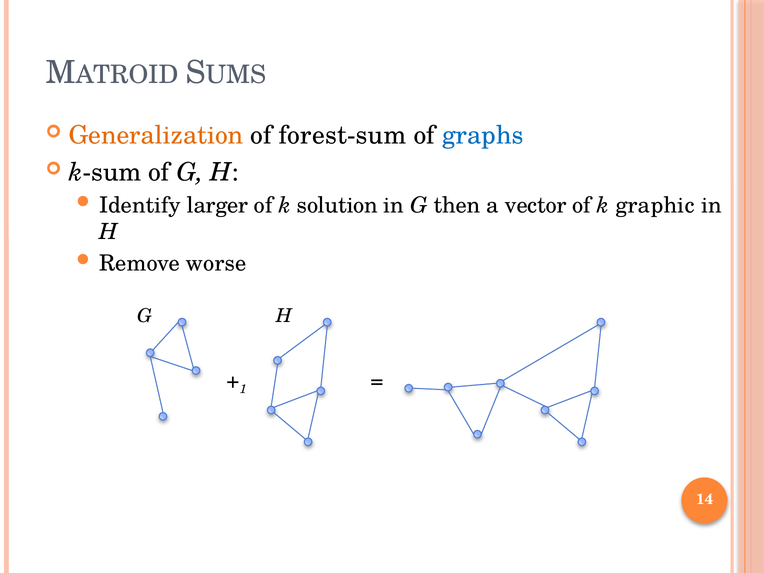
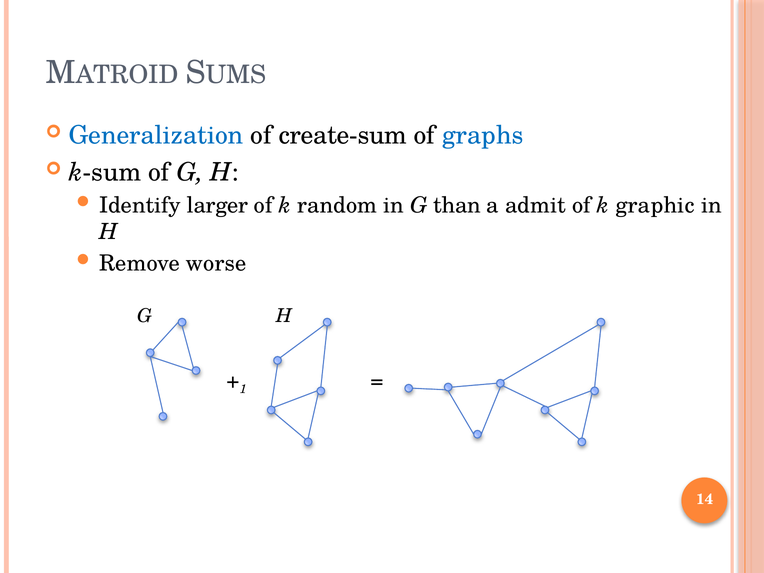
Generalization colour: orange -> blue
forest-sum: forest-sum -> create-sum
solution: solution -> random
then: then -> than
vector: vector -> admit
